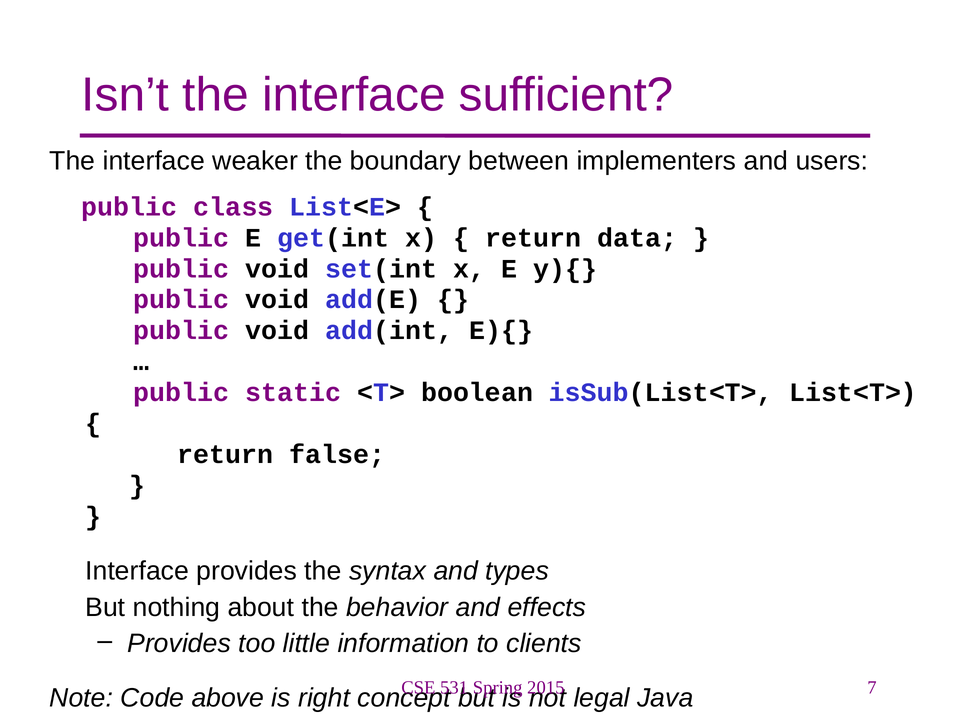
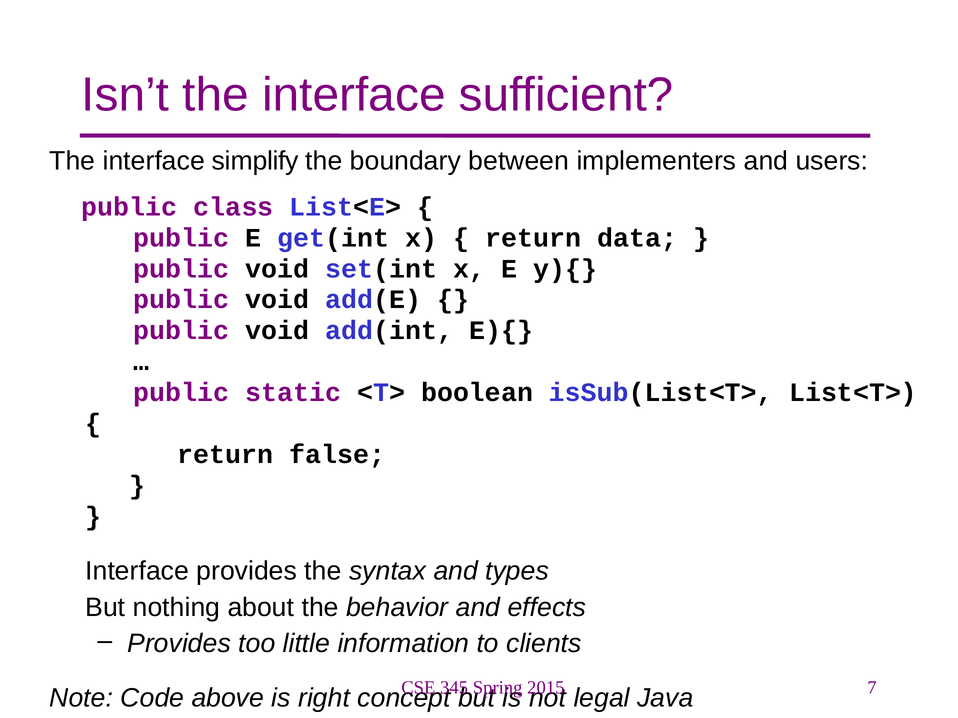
weaker: weaker -> simplify
531: 531 -> 345
